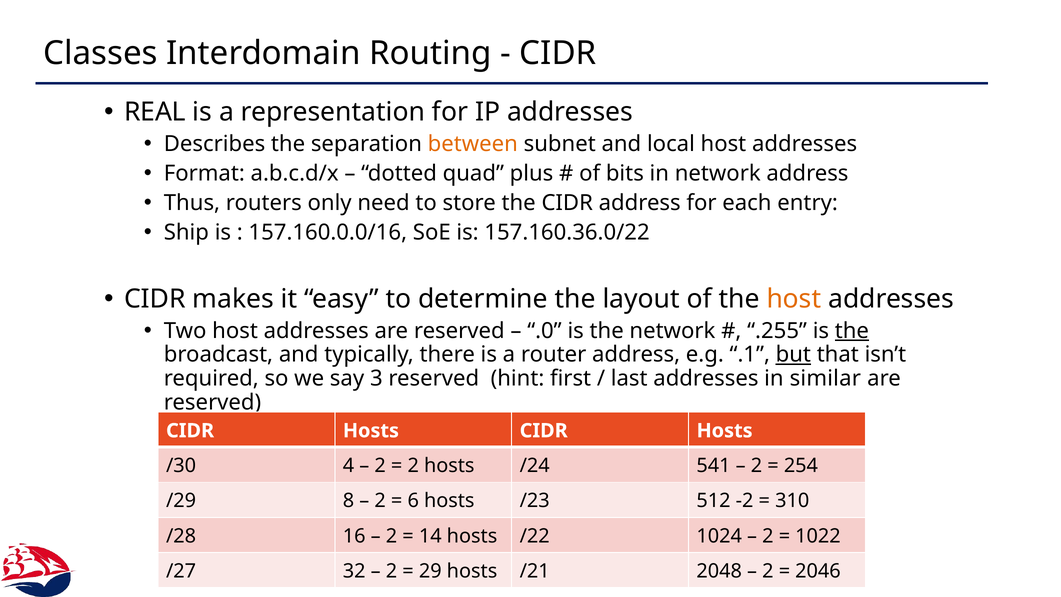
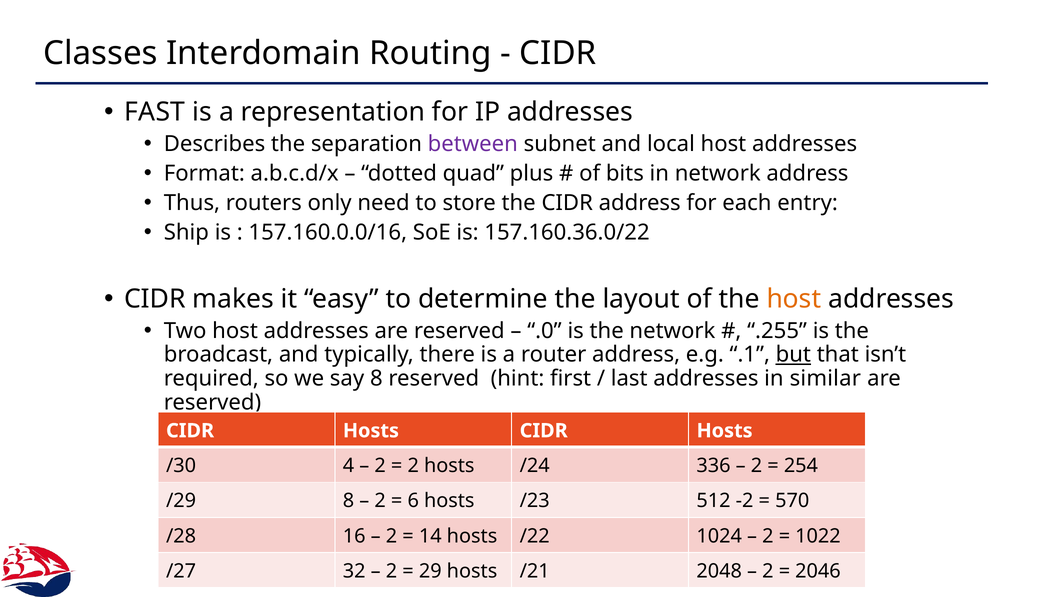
REAL: REAL -> FAST
between colour: orange -> purple
the at (852, 331) underline: present -> none
say 3: 3 -> 8
541: 541 -> 336
310: 310 -> 570
